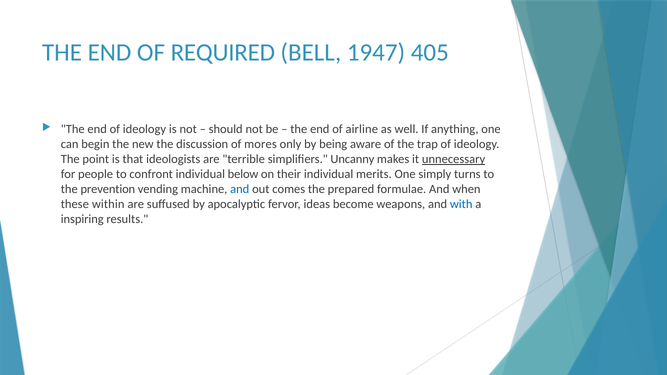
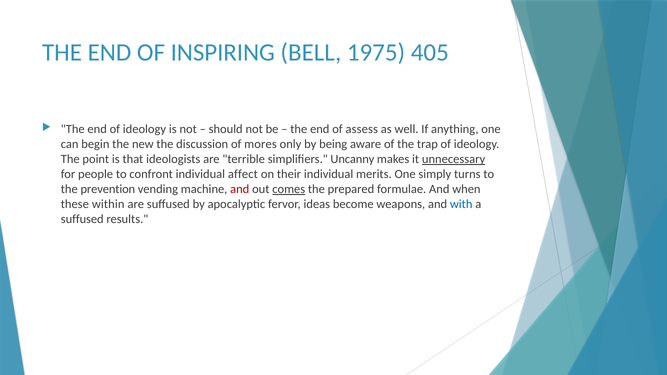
REQUIRED: REQUIRED -> INSPIRING
1947: 1947 -> 1975
airline: airline -> assess
below: below -> affect
and at (240, 189) colour: blue -> red
comes underline: none -> present
inspiring at (82, 219): inspiring -> suffused
